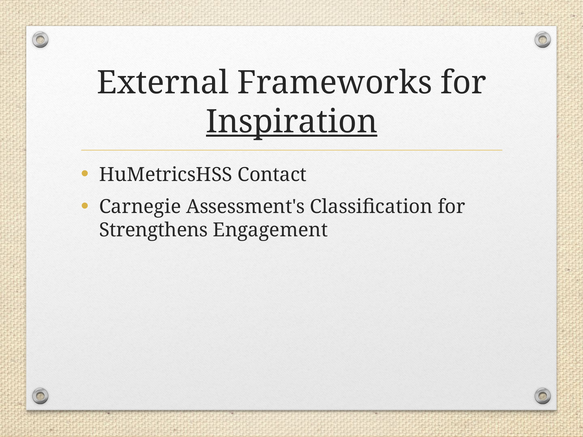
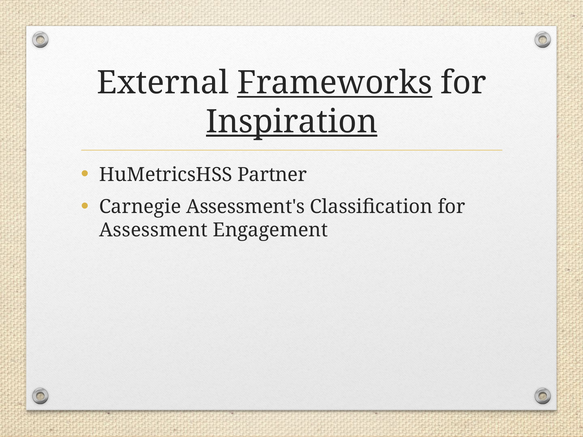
Frameworks underline: none -> present
Contact: Contact -> Partner
Strengthens: Strengthens -> Assessment
